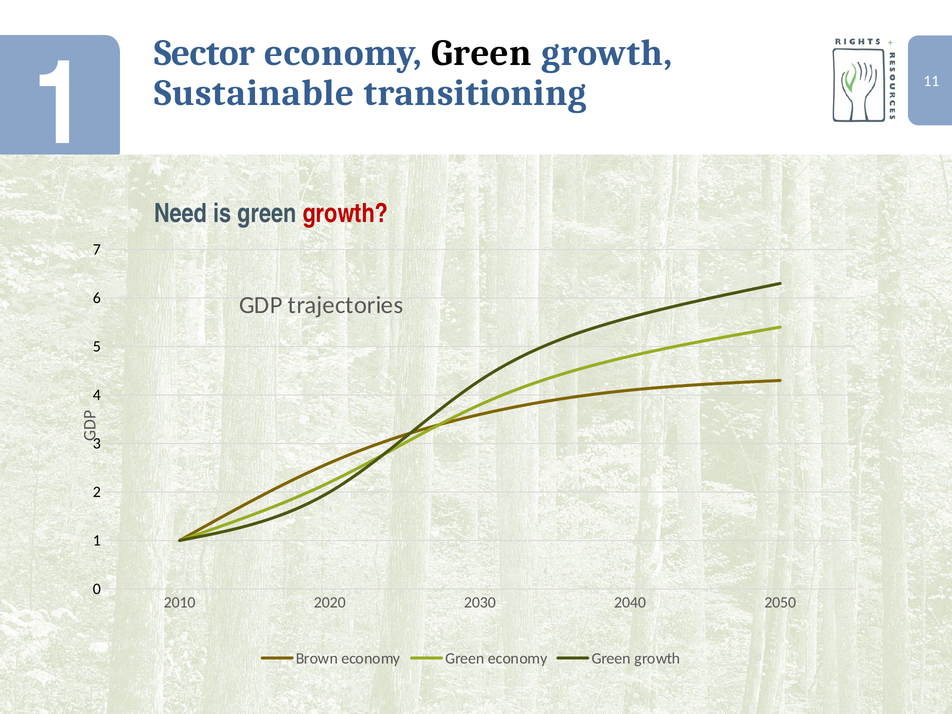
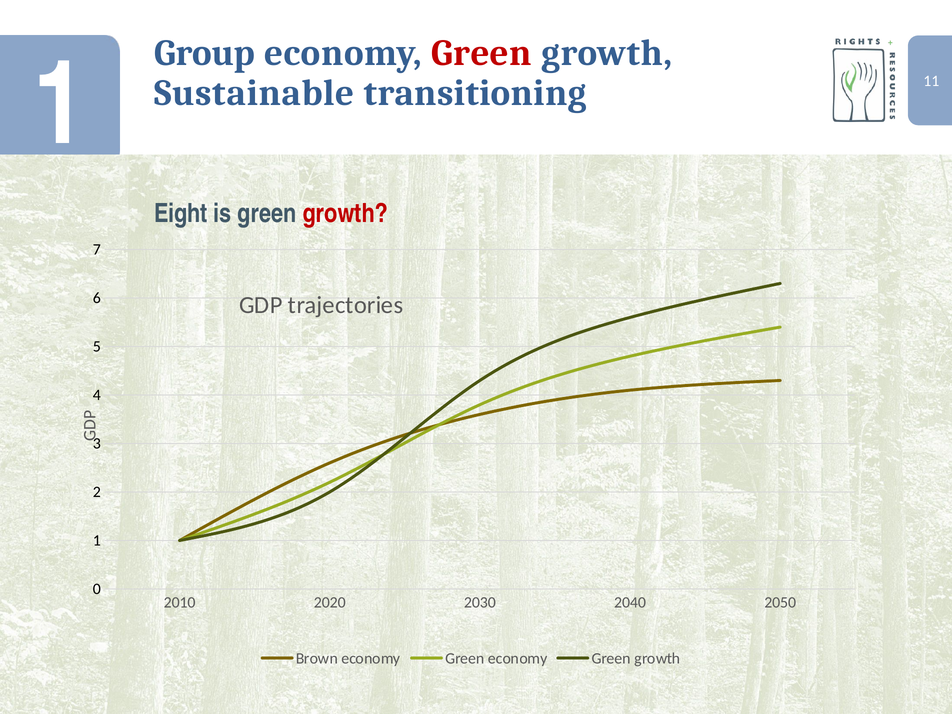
Sector: Sector -> Group
Green at (482, 53) colour: black -> red
Need: Need -> Eight
